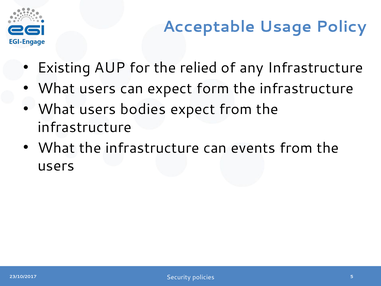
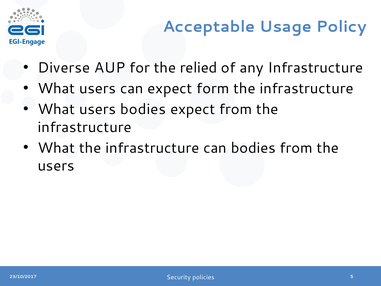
Existing: Existing -> Diverse
can events: events -> bodies
